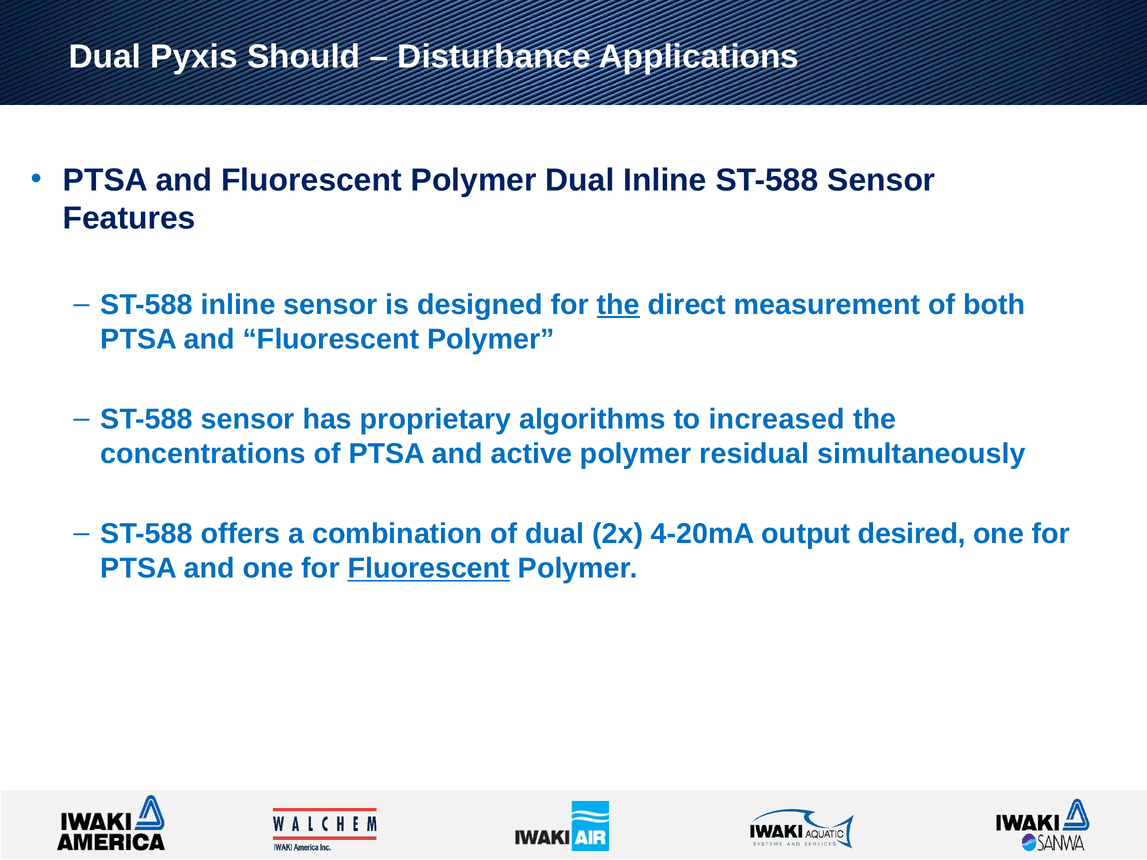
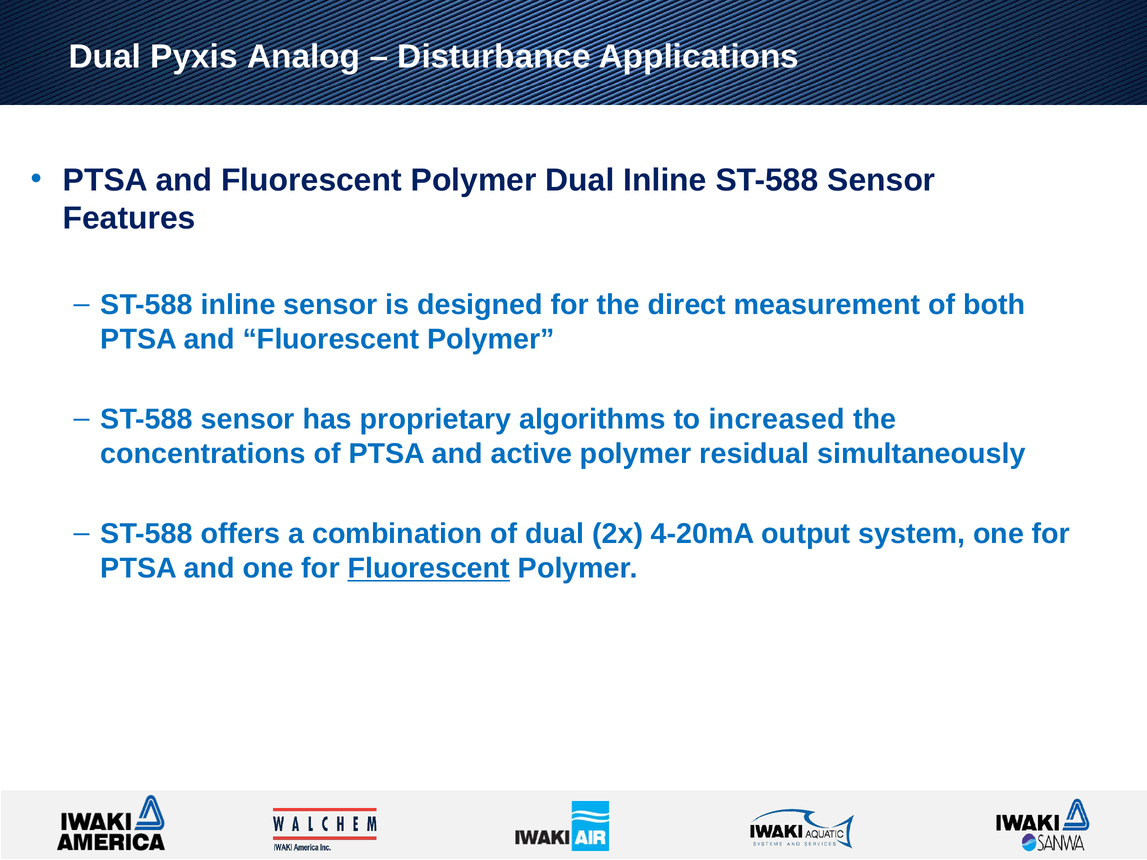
Should: Should -> Analog
the at (618, 305) underline: present -> none
desired: desired -> system
